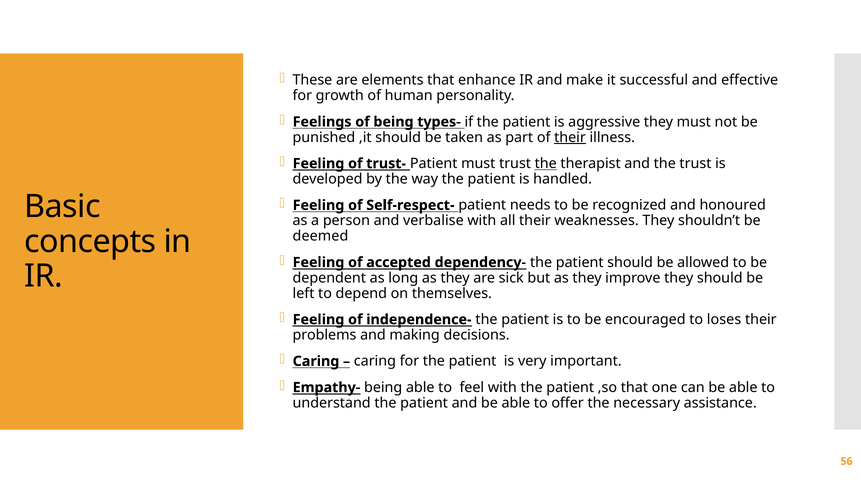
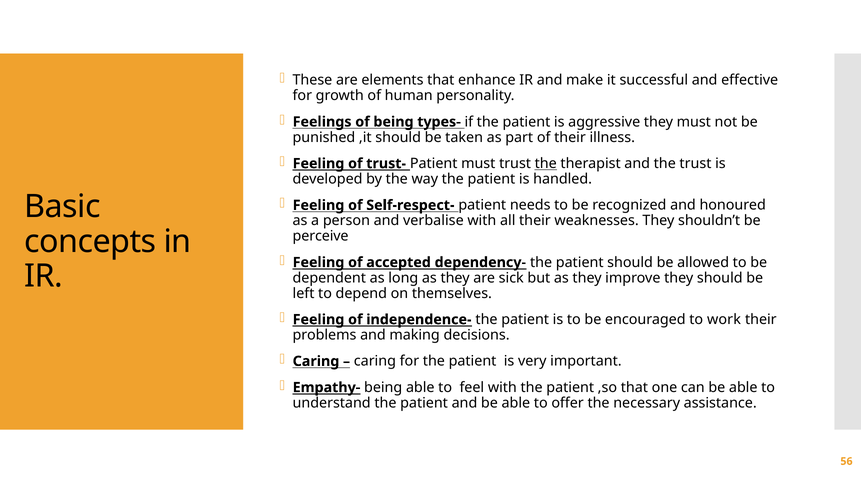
their at (570, 137) underline: present -> none
deemed: deemed -> perceive
loses: loses -> work
